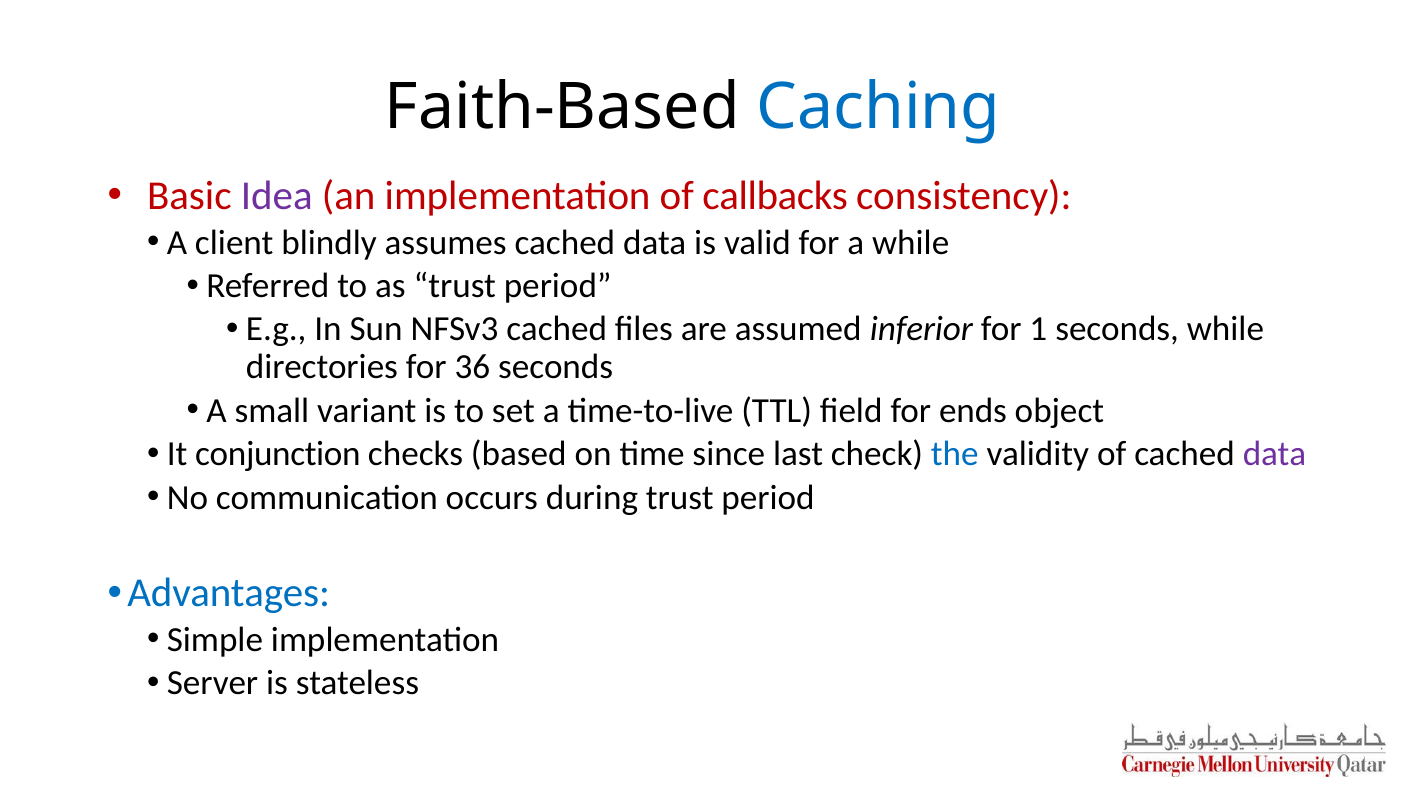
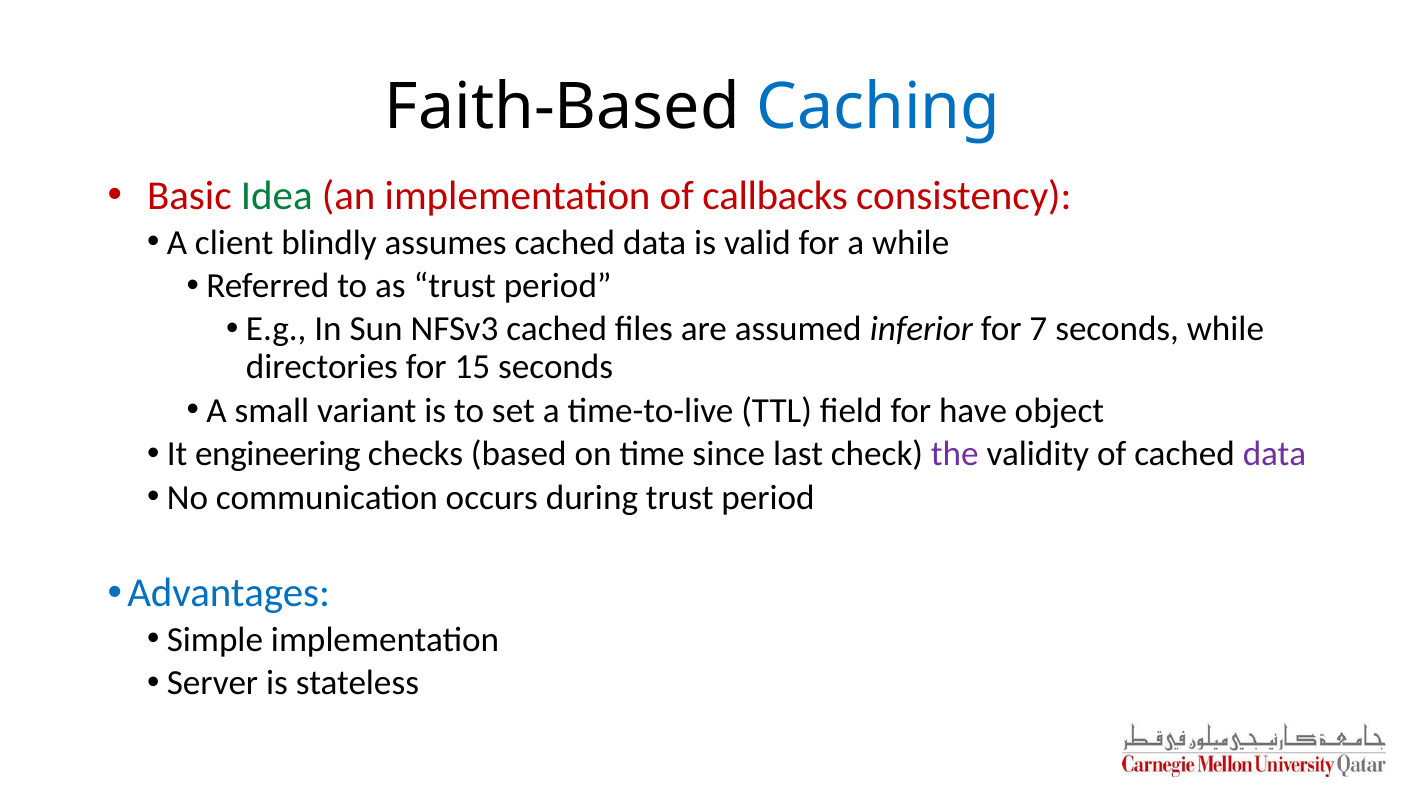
Idea colour: purple -> green
1: 1 -> 7
36: 36 -> 15
ends: ends -> have
conjunction: conjunction -> engineering
the colour: blue -> purple
